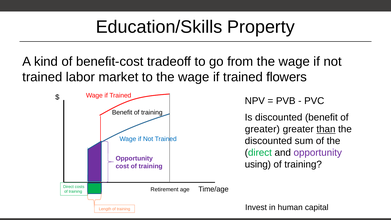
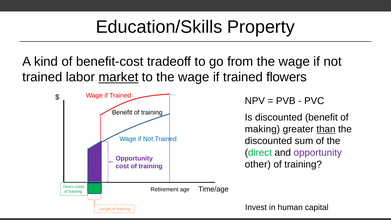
market underline: none -> present
greater at (262, 129): greater -> making
using: using -> other
